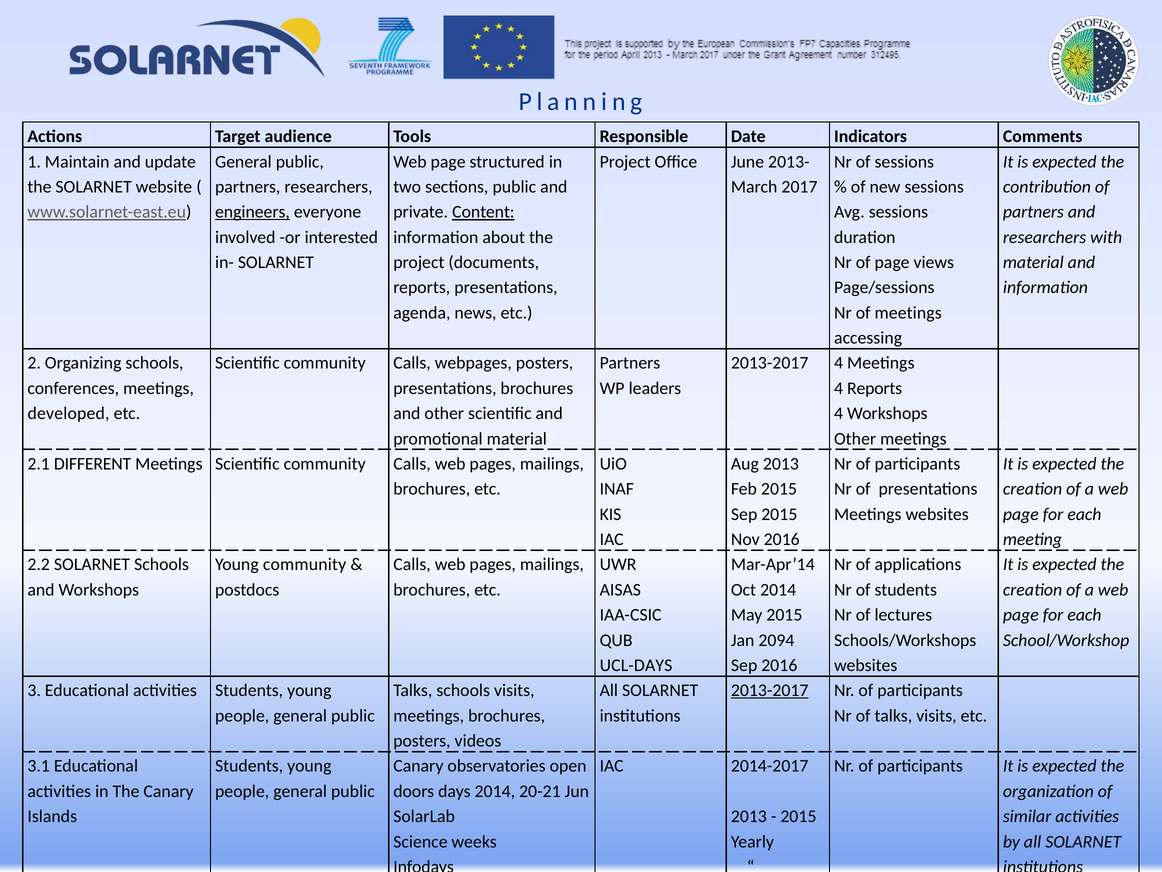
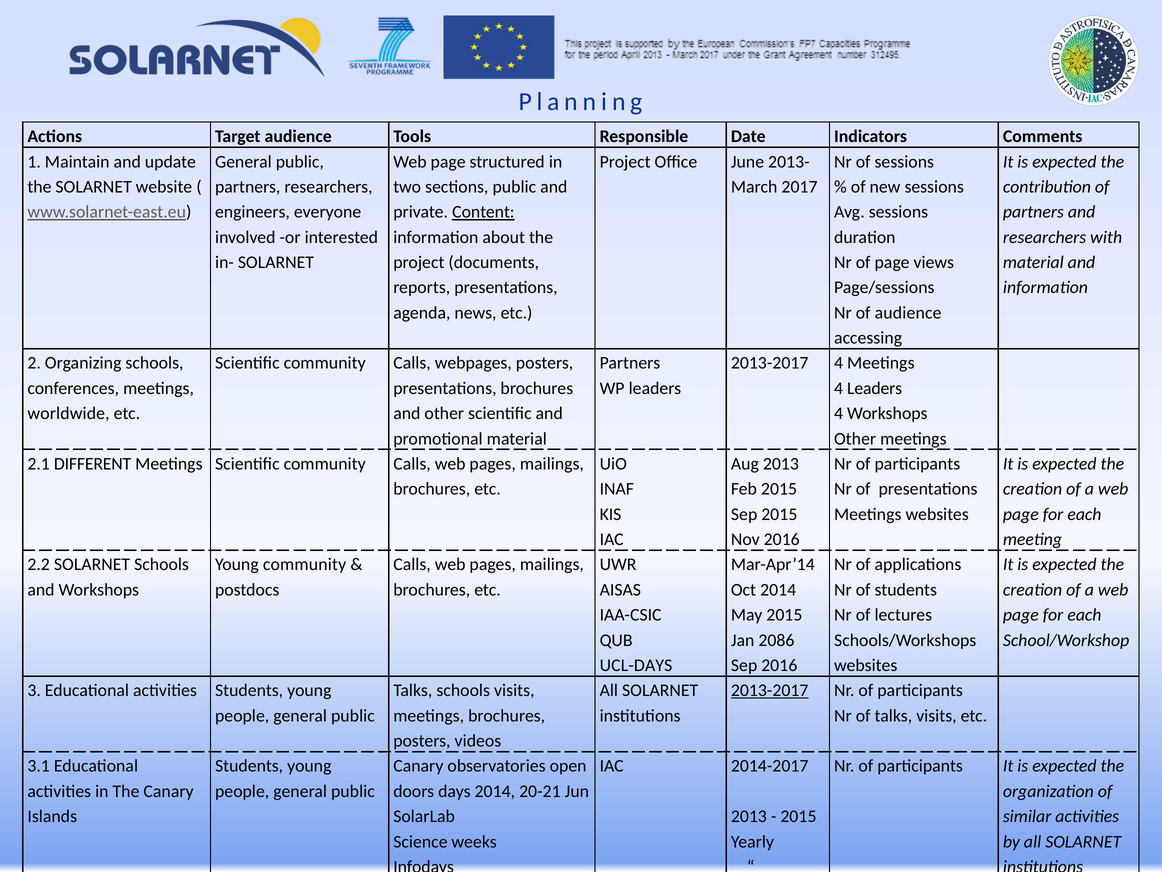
engineers underline: present -> none
of meetings: meetings -> audience
4 Reports: Reports -> Leaders
developed: developed -> worldwide
2094: 2094 -> 2086
